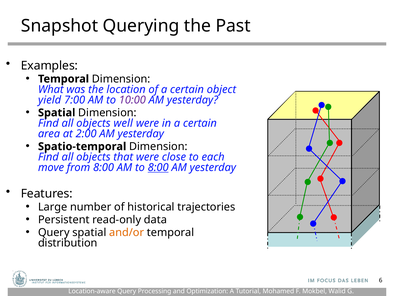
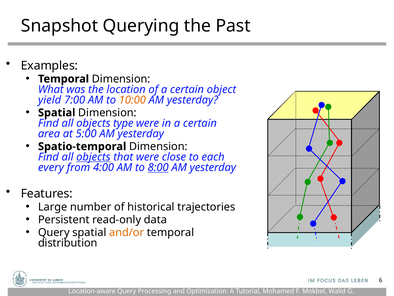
10:00 colour: purple -> orange
well: well -> type
2:00: 2:00 -> 5:00
objects at (93, 157) underline: none -> present
move: move -> every
from 8:00: 8:00 -> 4:00
